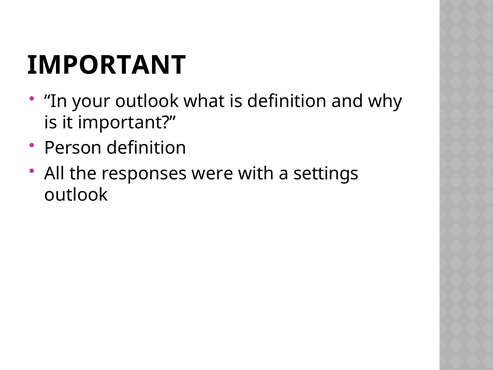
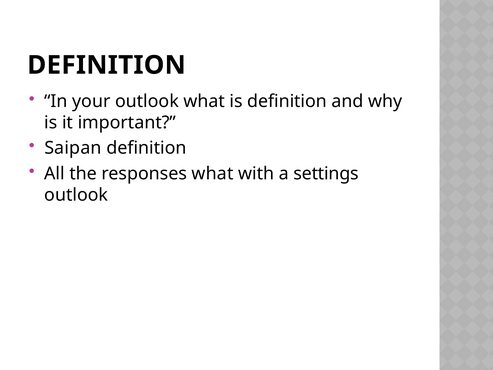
IMPORTANT at (107, 65): IMPORTANT -> DEFINITION
Person: Person -> Saipan
responses were: were -> what
